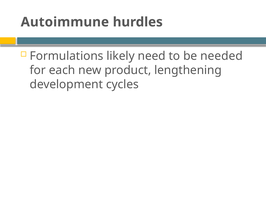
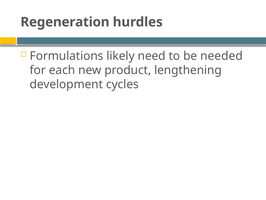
Autoimmune: Autoimmune -> Regeneration
